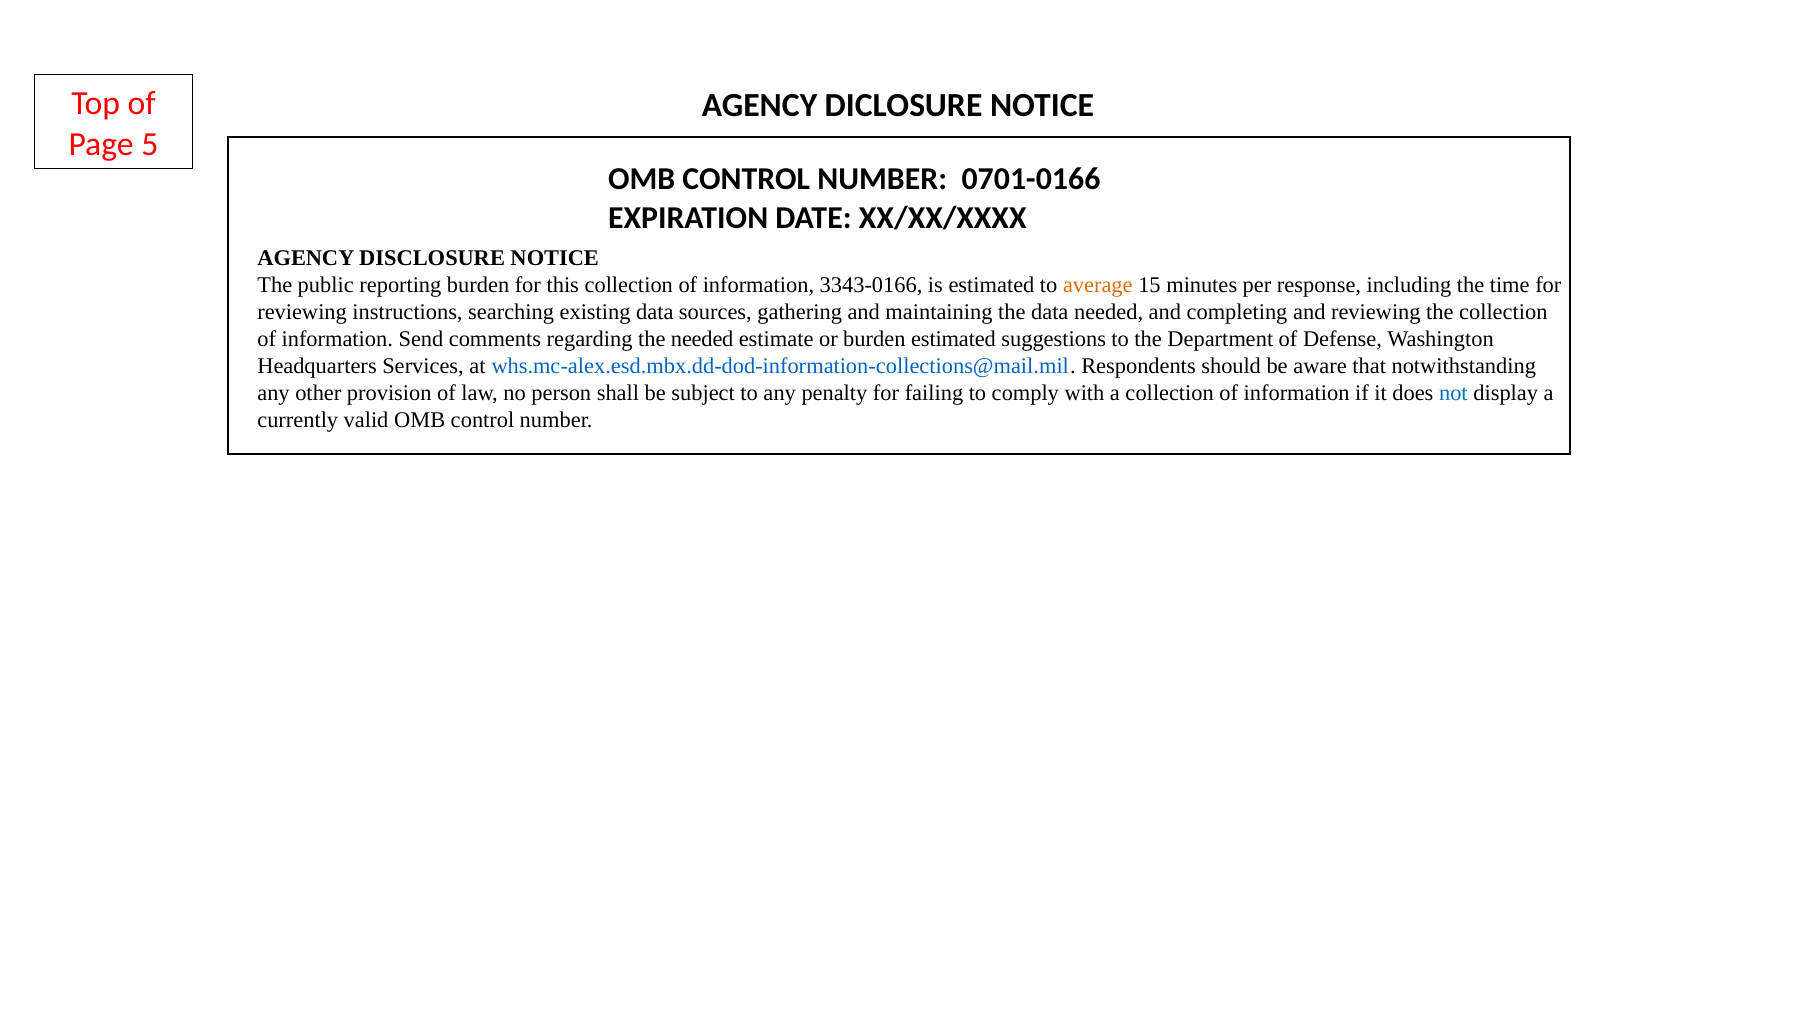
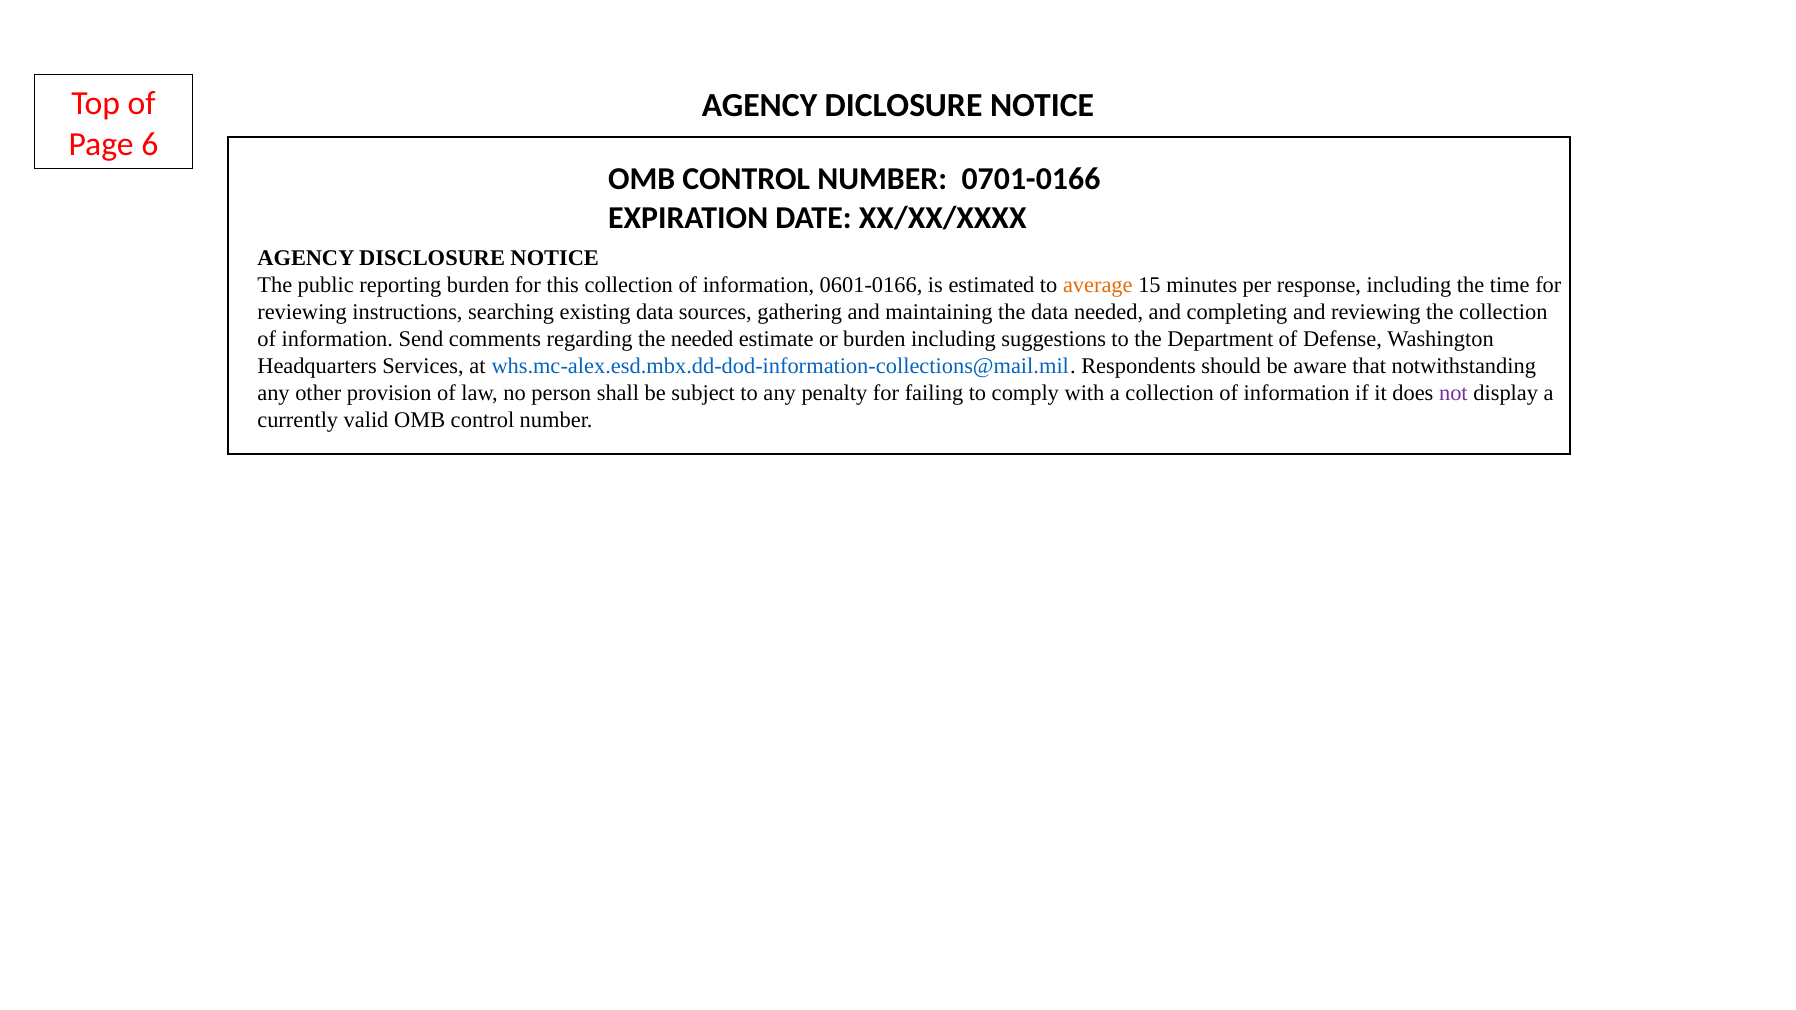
5: 5 -> 6
3343-0166: 3343-0166 -> 0601-0166
burden estimated: estimated -> including
not colour: blue -> purple
